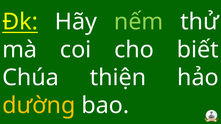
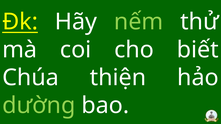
dường colour: yellow -> light green
